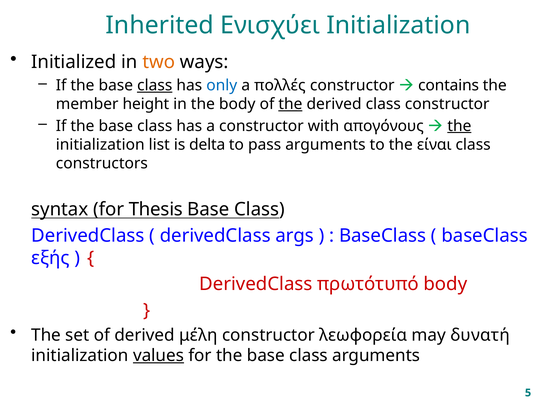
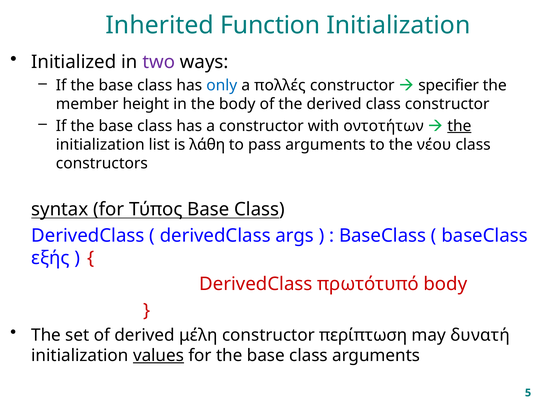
Ενισχύει: Ενισχύει -> Function
two colour: orange -> purple
class at (155, 85) underline: present -> none
contains: contains -> specifier
the at (290, 104) underline: present -> none
απογόνους: απογόνους -> οντοτήτων
delta: delta -> λάθη
είναι: είναι -> νέου
Thesis: Thesis -> Τύπος
λεωφορεία: λεωφορεία -> περίπτωση
